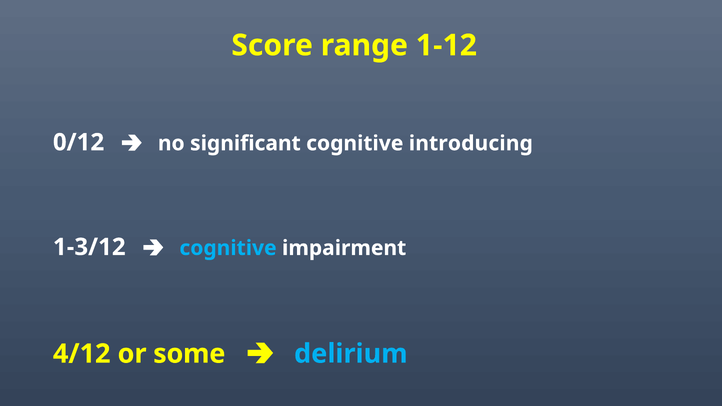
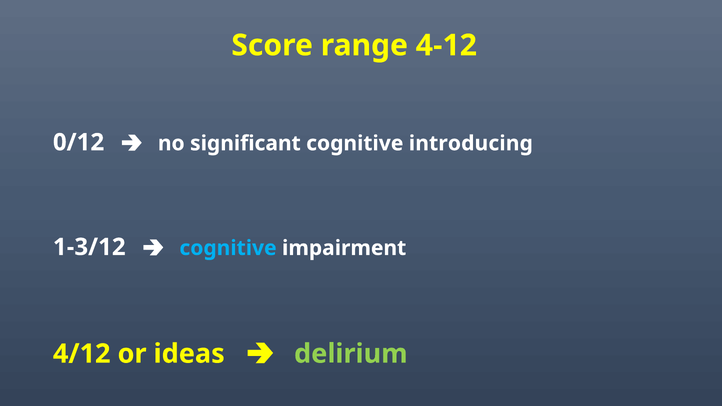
1-12: 1-12 -> 4-12
some: some -> ideas
delirium colour: light blue -> light green
